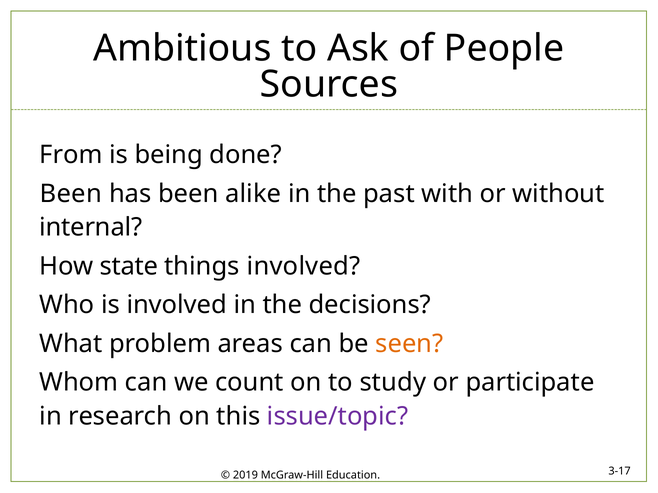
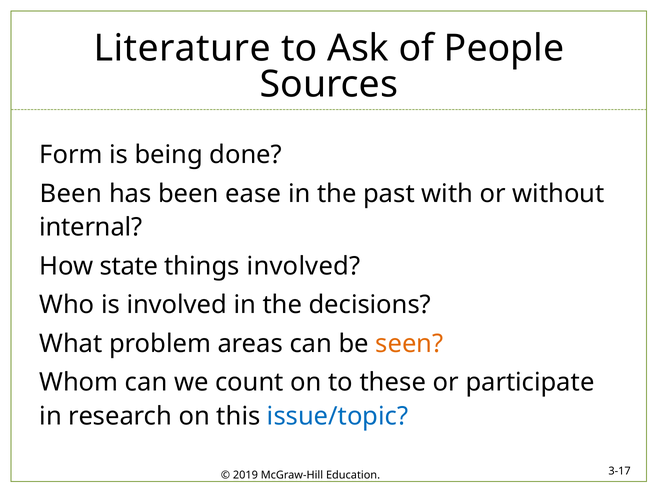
Ambitious: Ambitious -> Literature
From: From -> Form
alike: alike -> ease
study: study -> these
issue/topic colour: purple -> blue
